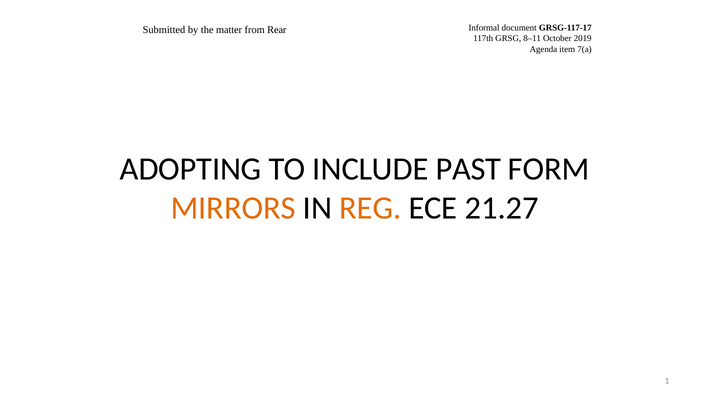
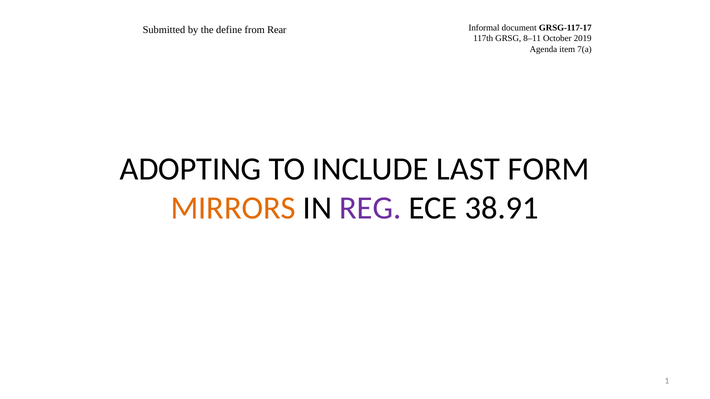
matter: matter -> define
PAST: PAST -> LAST
REG colour: orange -> purple
21.27: 21.27 -> 38.91
